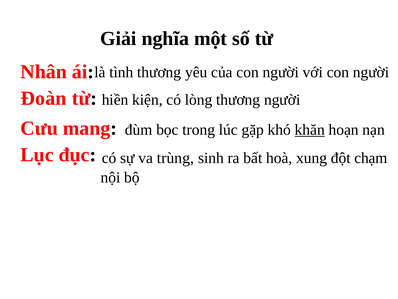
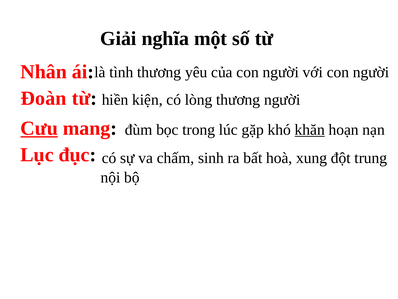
Cưu underline: none -> present
trùng: trùng -> chấm
chạm: chạm -> trung
